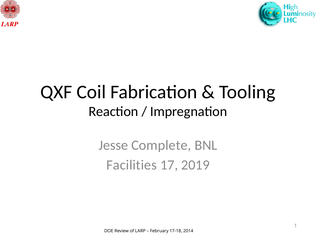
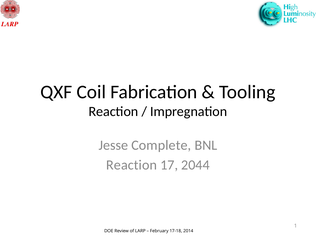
Facilities at (132, 165): Facilities -> Reaction
2019: 2019 -> 2044
